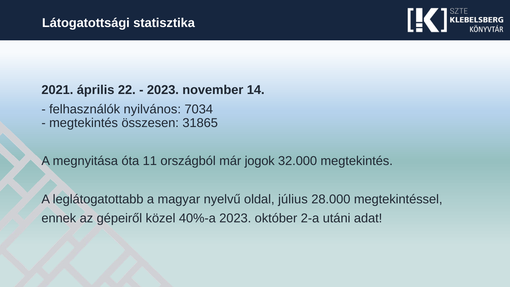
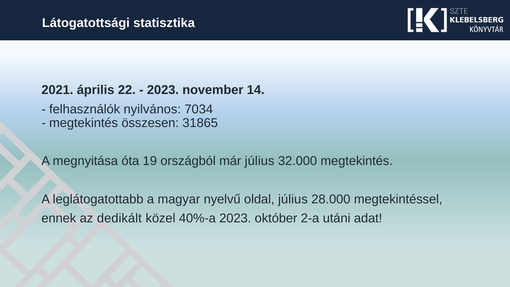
11: 11 -> 19
már jogok: jogok -> július
gépeiről: gépeiről -> dedikált
